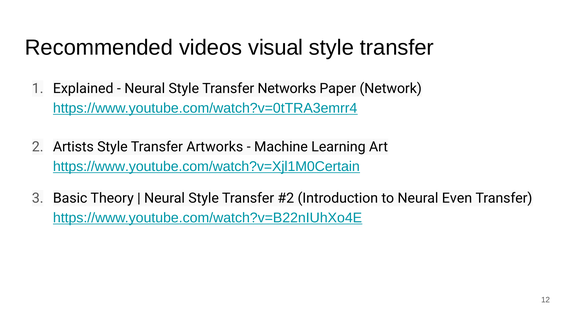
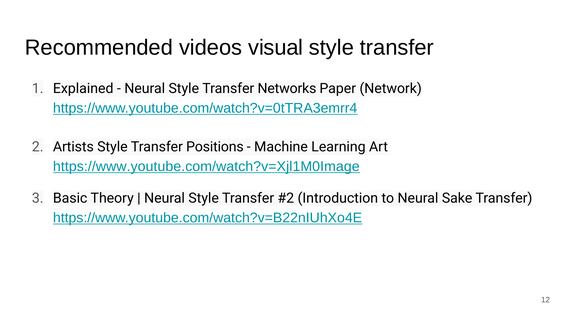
Artworks: Artworks -> Positions
https://www.youtube.com/watch?v=Xjl1M0Certain: https://www.youtube.com/watch?v=Xjl1M0Certain -> https://www.youtube.com/watch?v=Xjl1M0Image
Even: Even -> Sake
